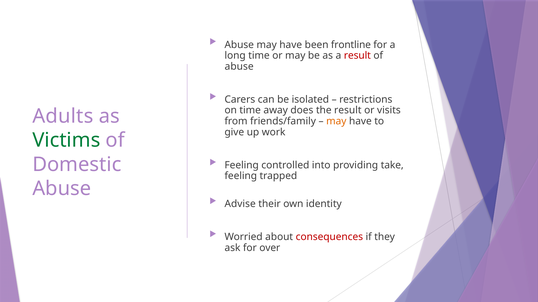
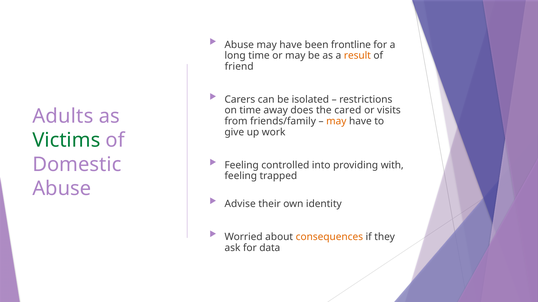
result at (357, 56) colour: red -> orange
abuse at (239, 67): abuse -> friend
the result: result -> cared
take: take -> with
consequences colour: red -> orange
over: over -> data
